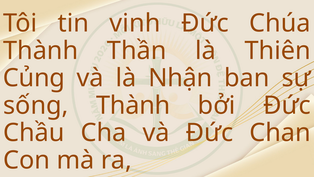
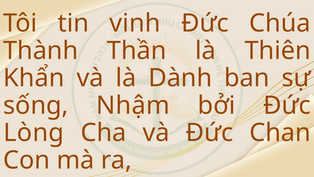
Củng: Củng -> Khẩn
Nhận: Nhận -> Dành
sống Thành: Thành -> Nhậm
Chầu: Chầu -> Lòng
